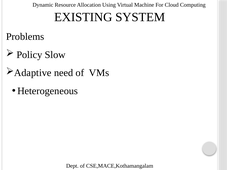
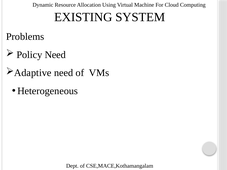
Policy Slow: Slow -> Need
